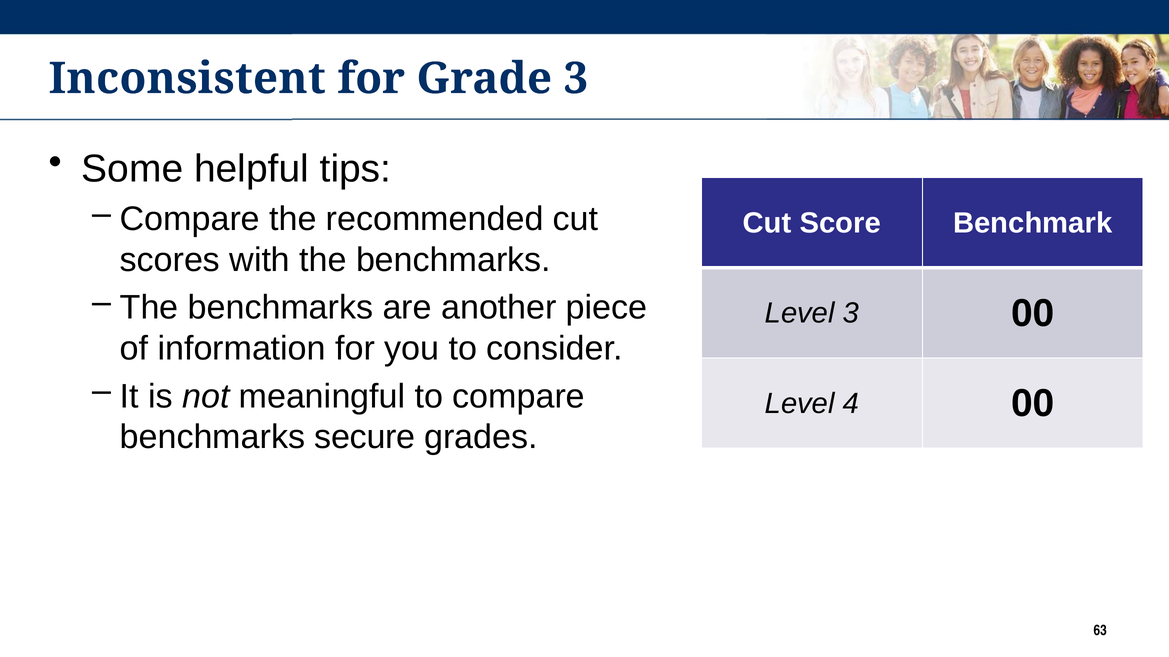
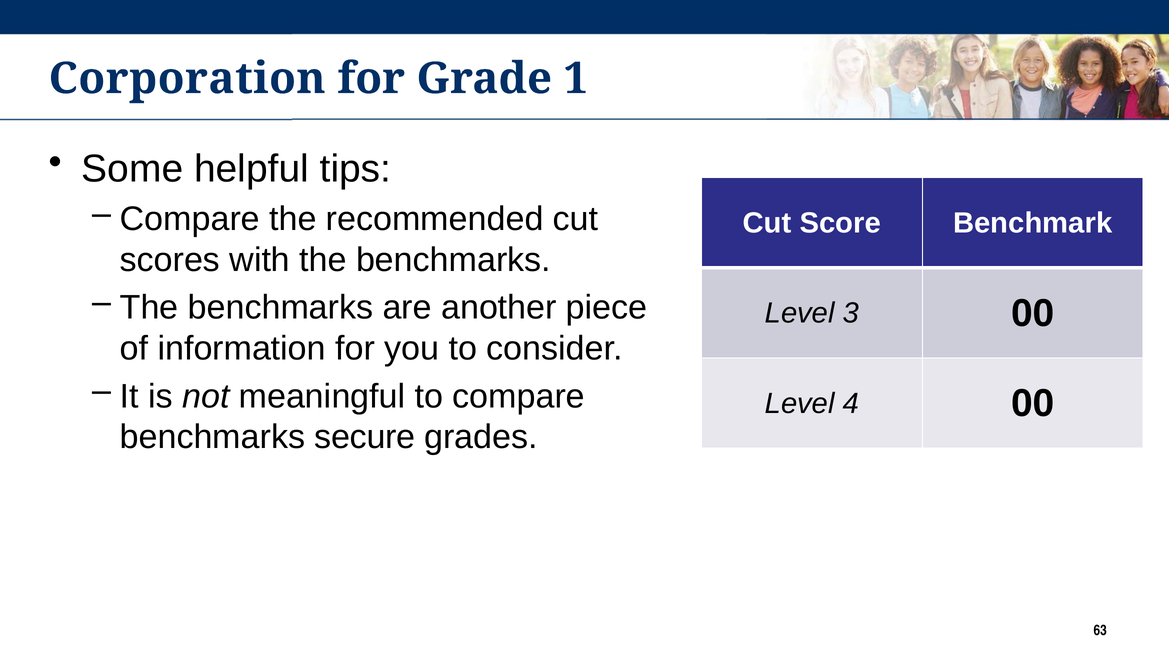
Inconsistent: Inconsistent -> Corporation
Grade 3: 3 -> 1
